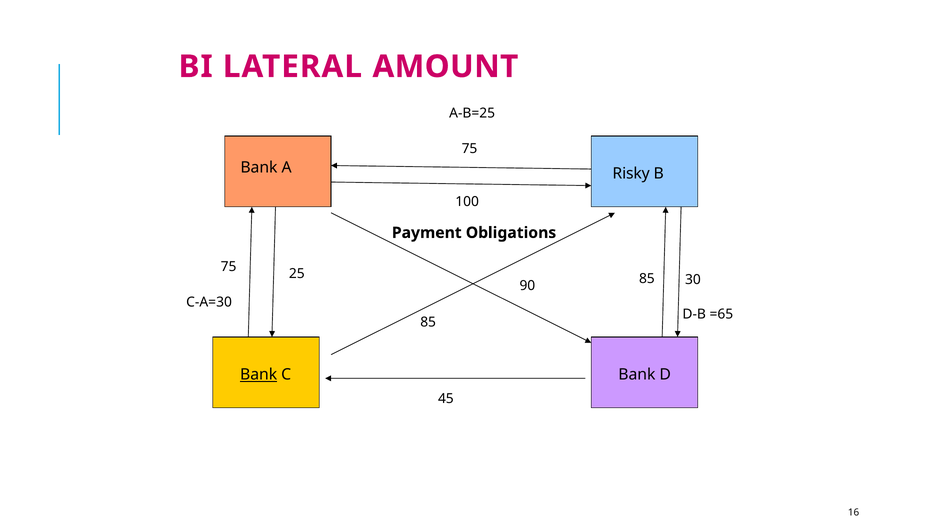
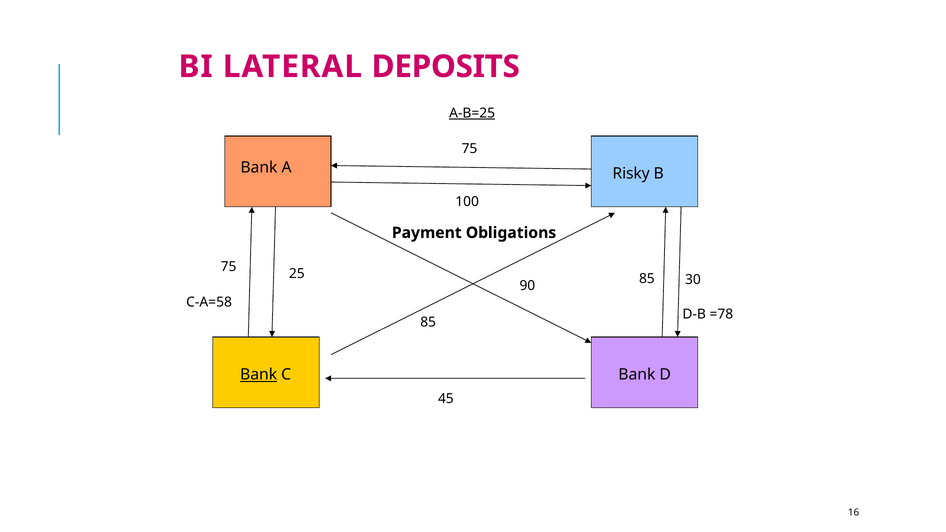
AMOUNT: AMOUNT -> DEPOSITS
A-B=25 underline: none -> present
C-A=30: C-A=30 -> C-A=58
=65: =65 -> =78
